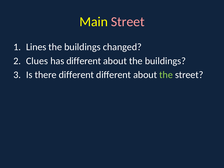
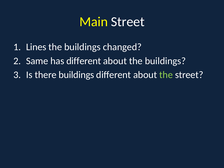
Street at (128, 22) colour: pink -> white
Clues: Clues -> Same
there different: different -> buildings
